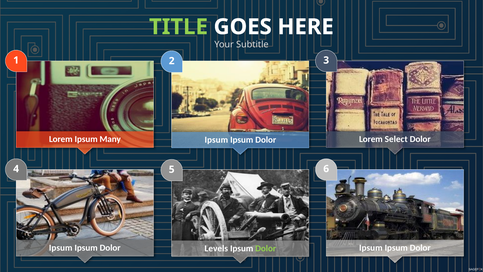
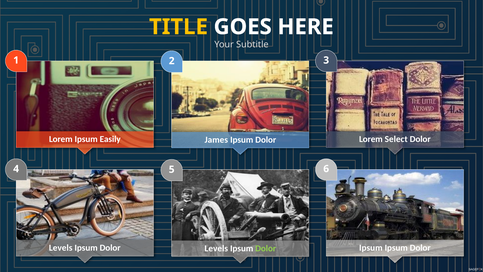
TITLE colour: light green -> yellow
Many: Many -> Easily
Ipsum at (216, 140): Ipsum -> James
Ipsum at (61, 247): Ipsum -> Levels
